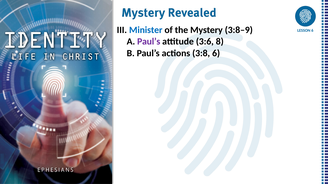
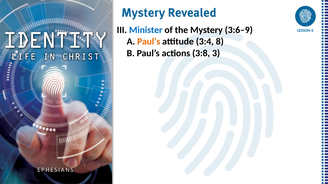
3:8–9: 3:8–9 -> 3:6–9
Paul’s at (149, 42) colour: purple -> orange
3:6: 3:6 -> 3:4
3:8 6: 6 -> 3
